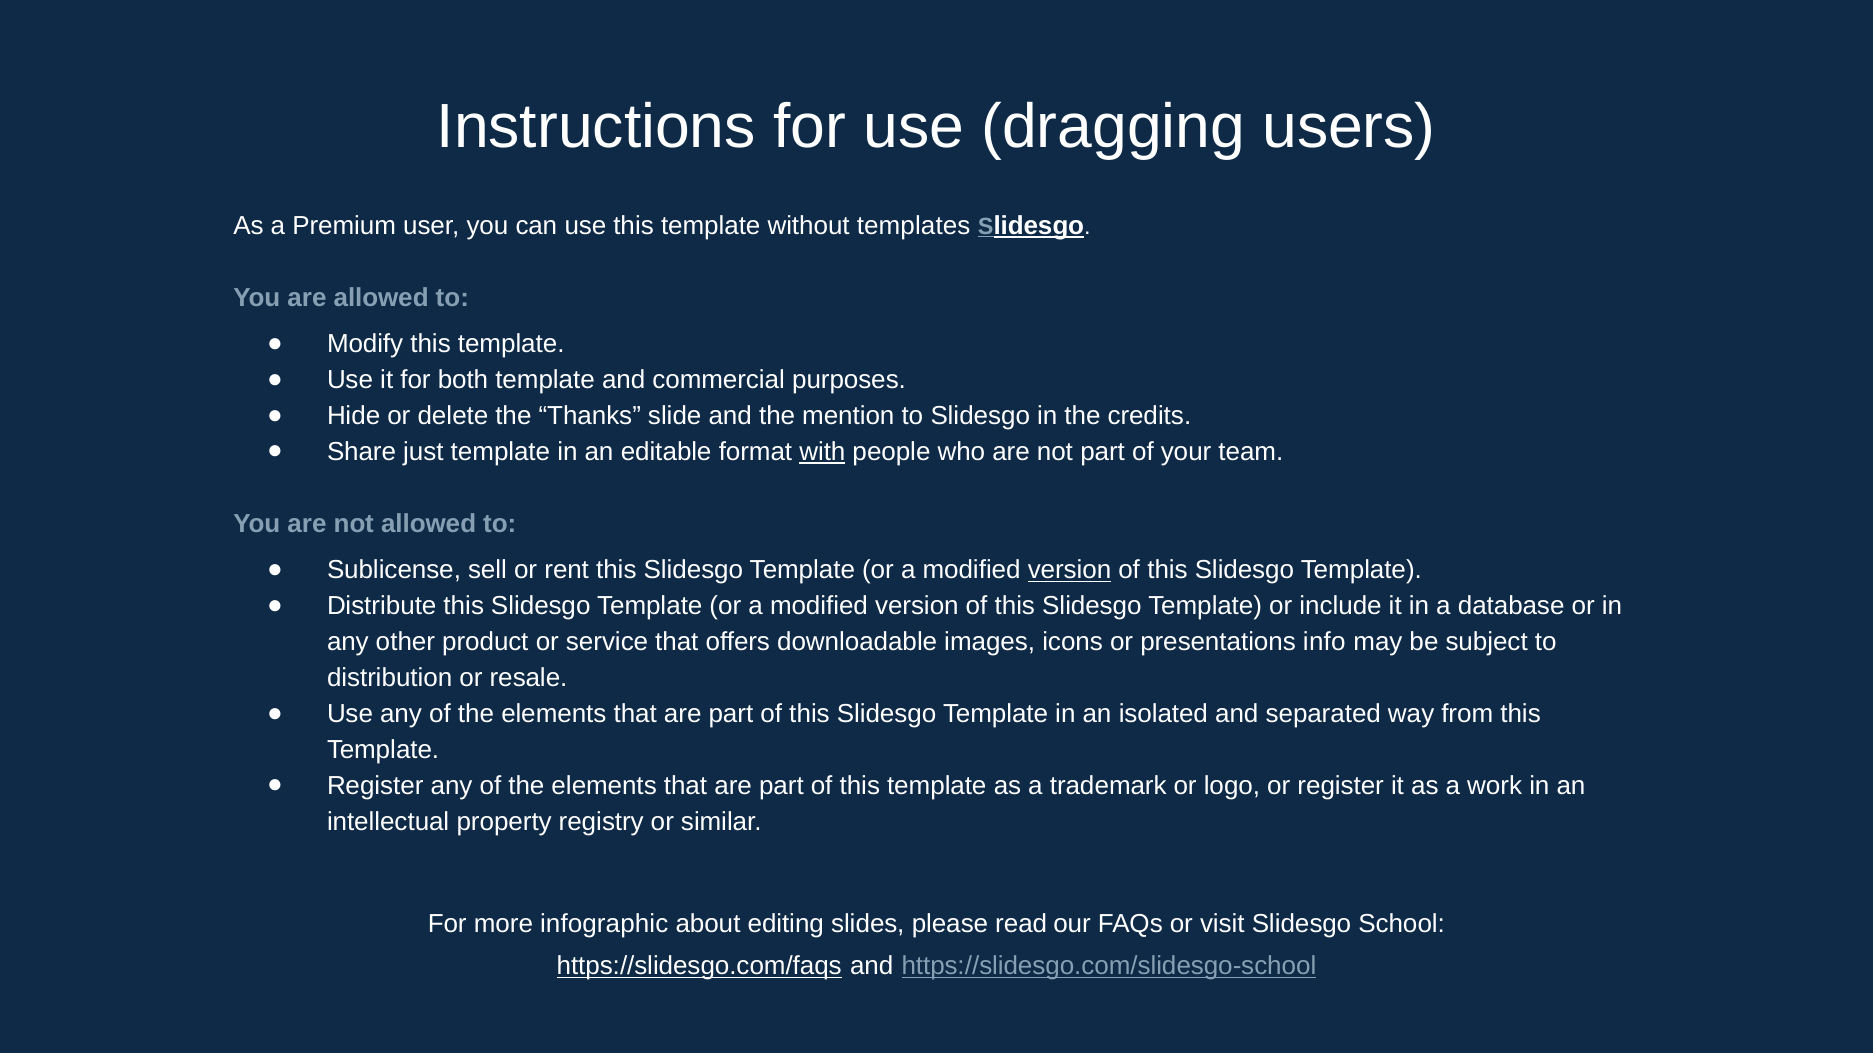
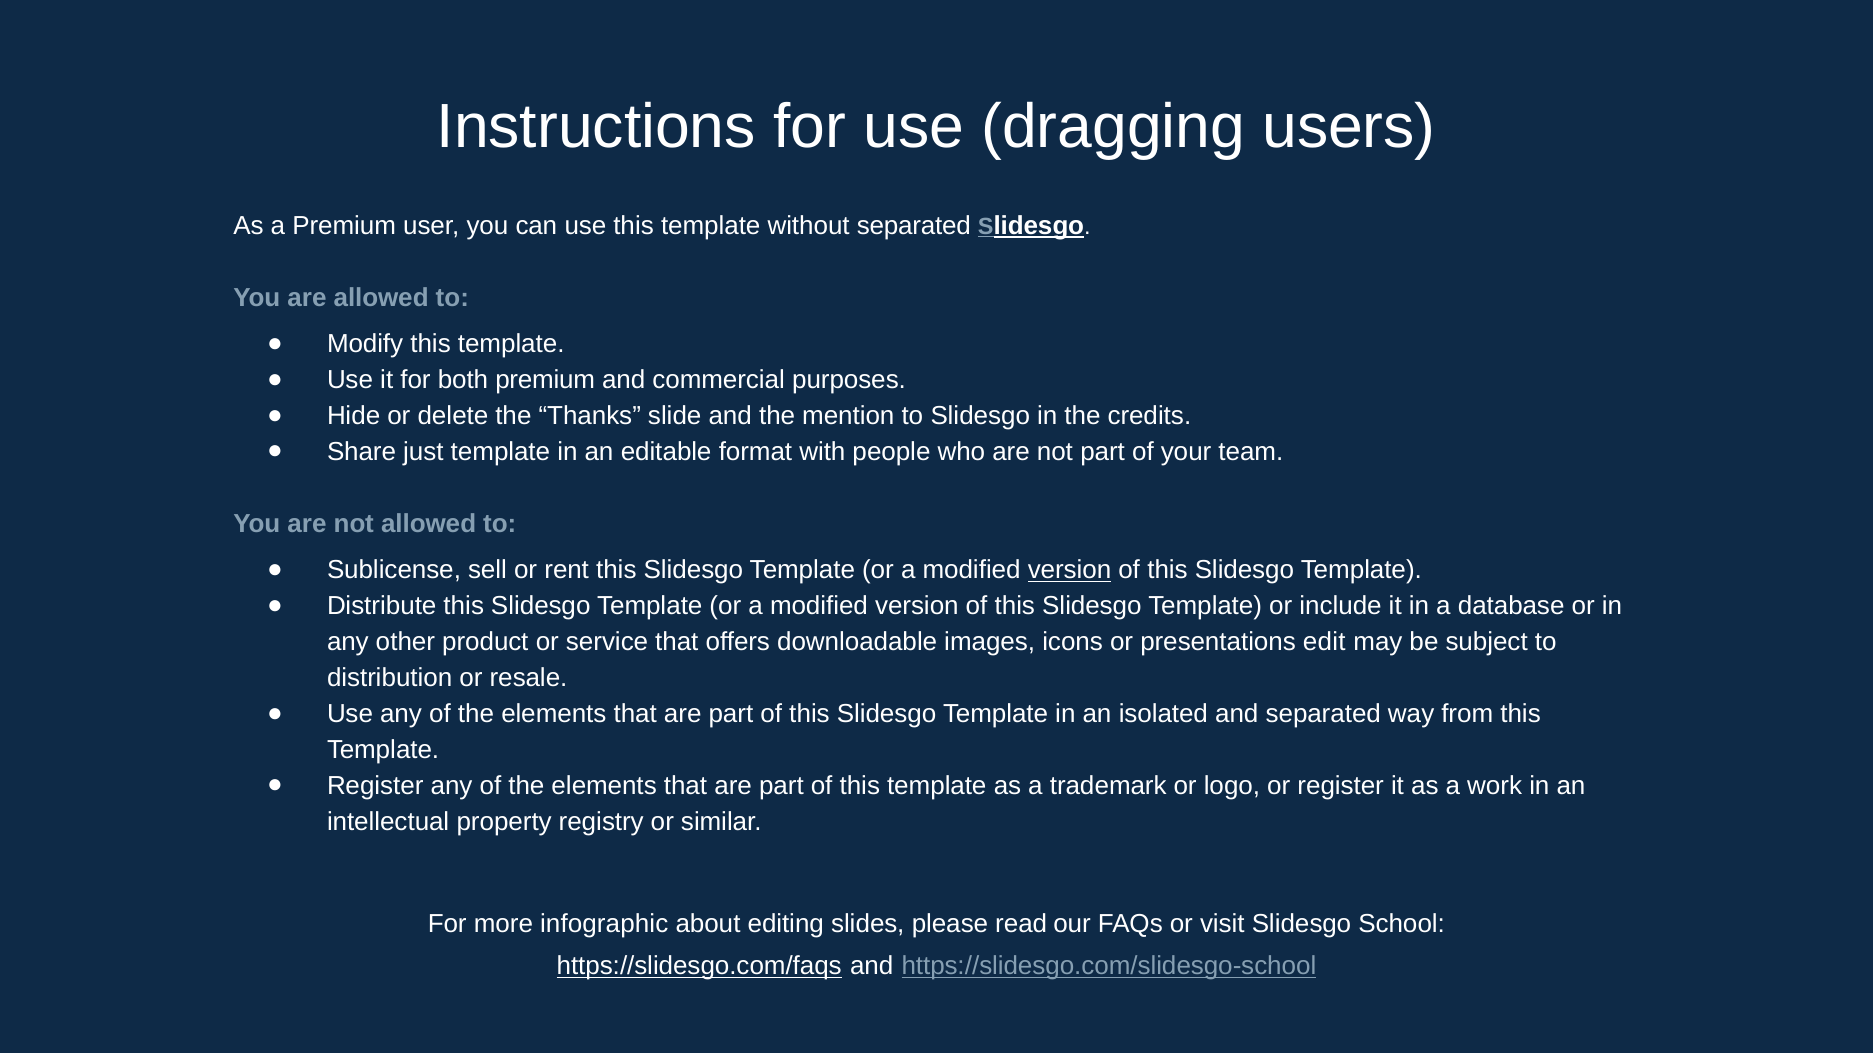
without templates: templates -> separated
both template: template -> premium
with underline: present -> none
info: info -> edit
